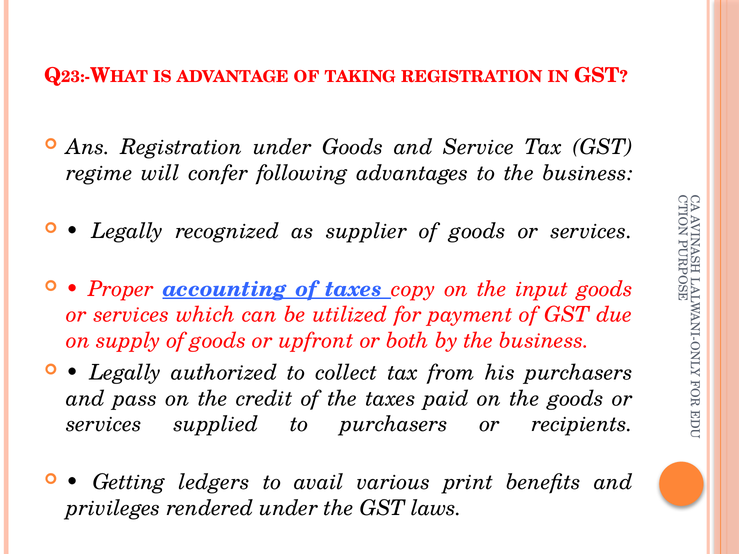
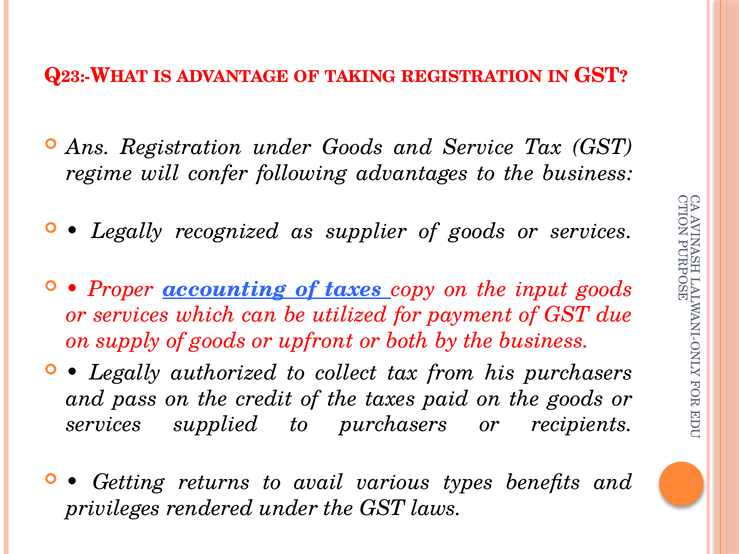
ledgers: ledgers -> returns
print: print -> types
